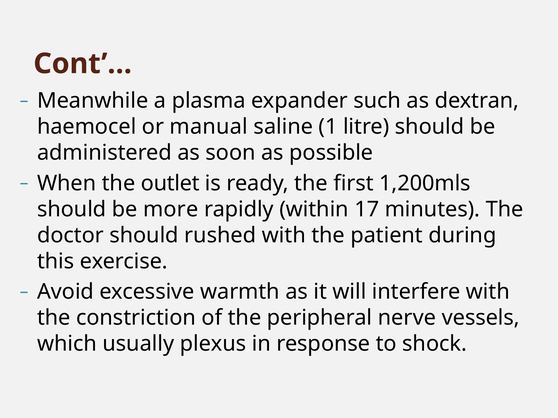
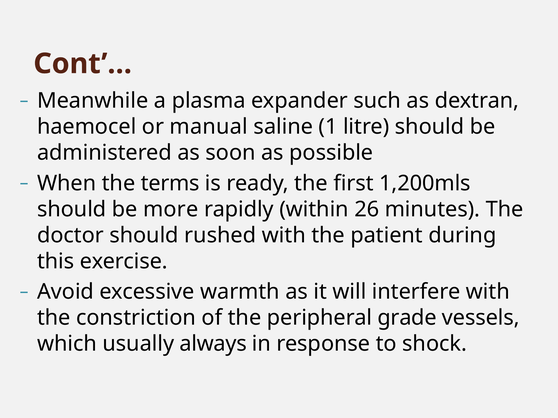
outlet: outlet -> terms
17: 17 -> 26
nerve: nerve -> grade
plexus: plexus -> always
